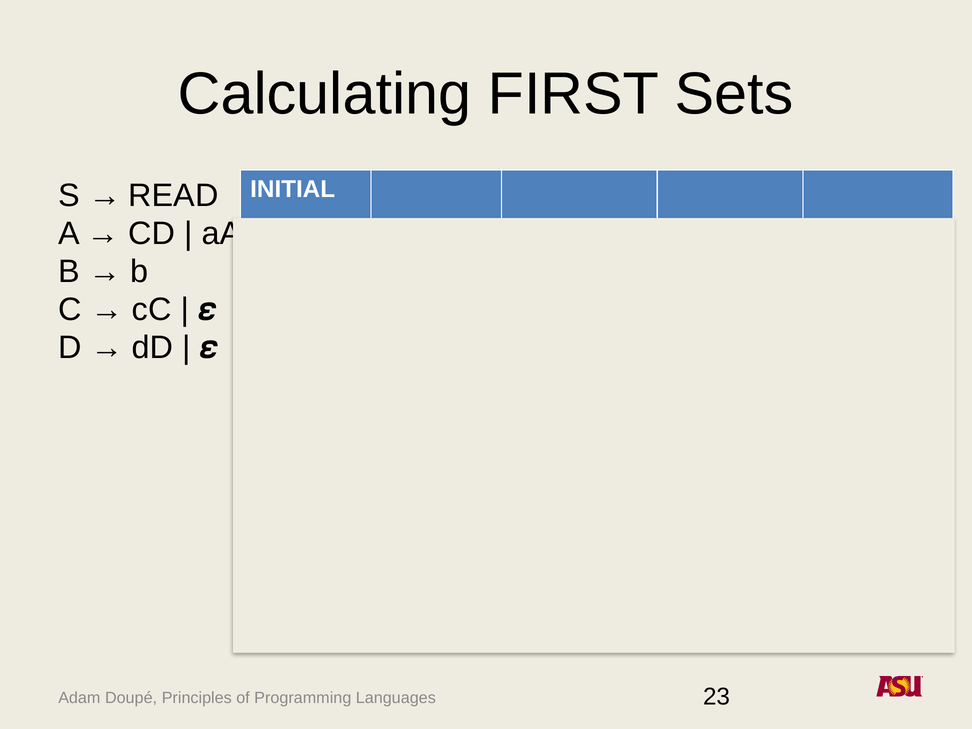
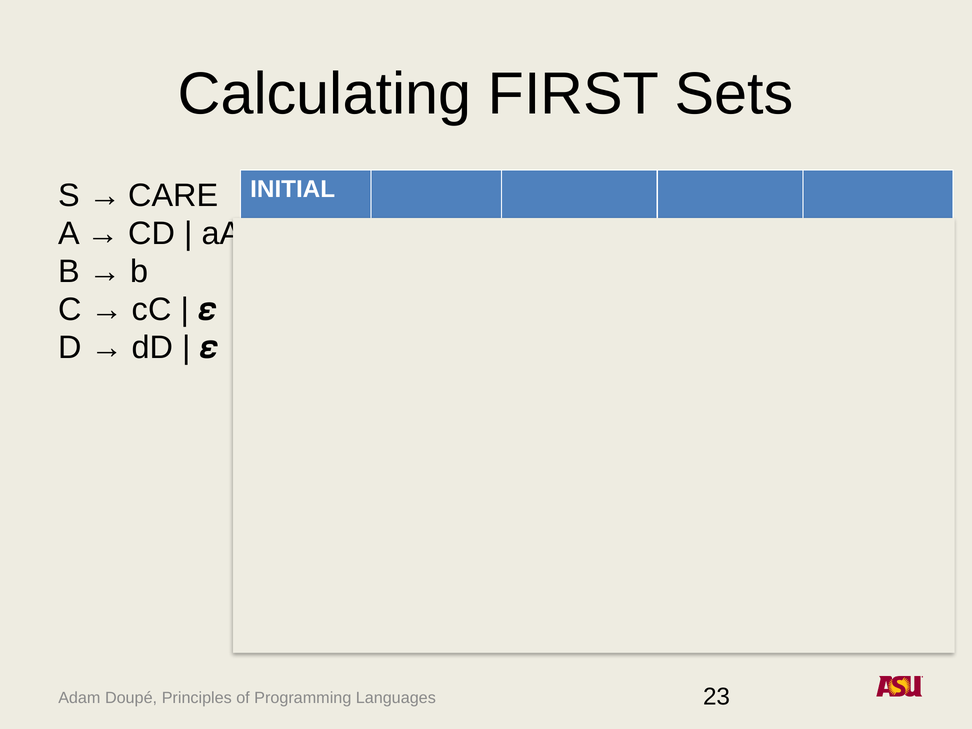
READ: READ -> CARE
